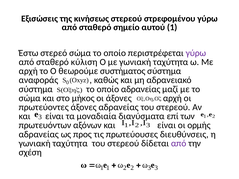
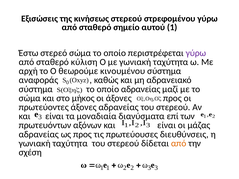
συστήματος: συστήματος -> κινουμένου
άξονες αρχή: αρχή -> προς
ορμής: ορμής -> μάζας
από at (179, 144) colour: purple -> orange
